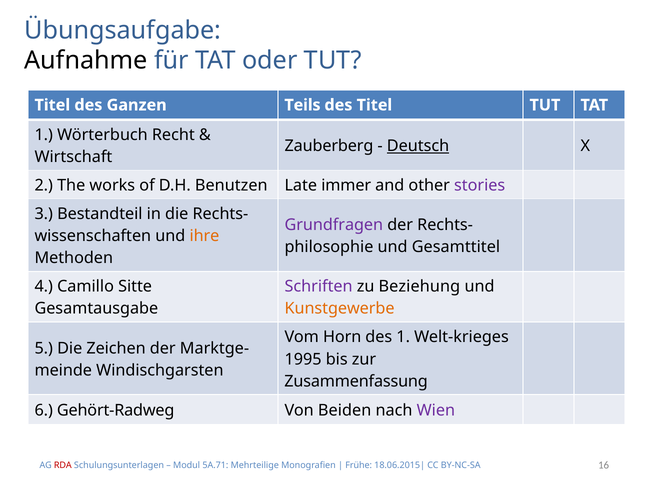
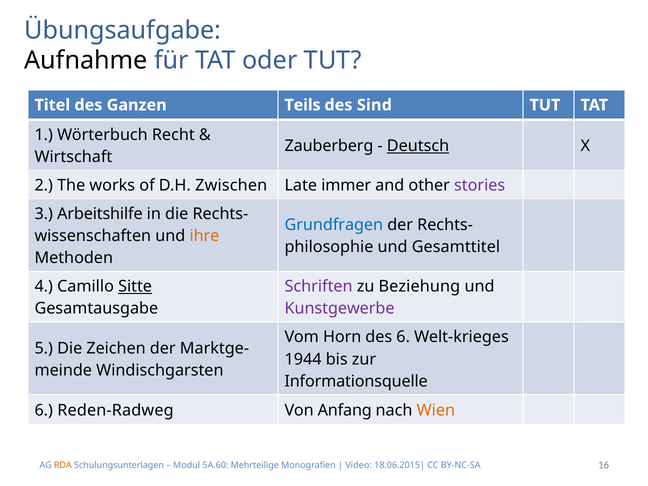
des Titel: Titel -> Sind
Benutzen: Benutzen -> Zwischen
Bestandteil: Bestandteil -> Arbeitshilfe
Grundfragen colour: purple -> blue
Sitte underline: none -> present
Kunstgewerbe colour: orange -> purple
des 1: 1 -> 6
1995: 1995 -> 1944
Zusammenfassung: Zusammenfassung -> Informationsquelle
Gehört-Radweg: Gehört-Radweg -> Reden-Radweg
Beiden: Beiden -> Anfang
Wien colour: purple -> orange
RDA colour: red -> orange
5A.71: 5A.71 -> 5A.60
Frühe: Frühe -> Video
